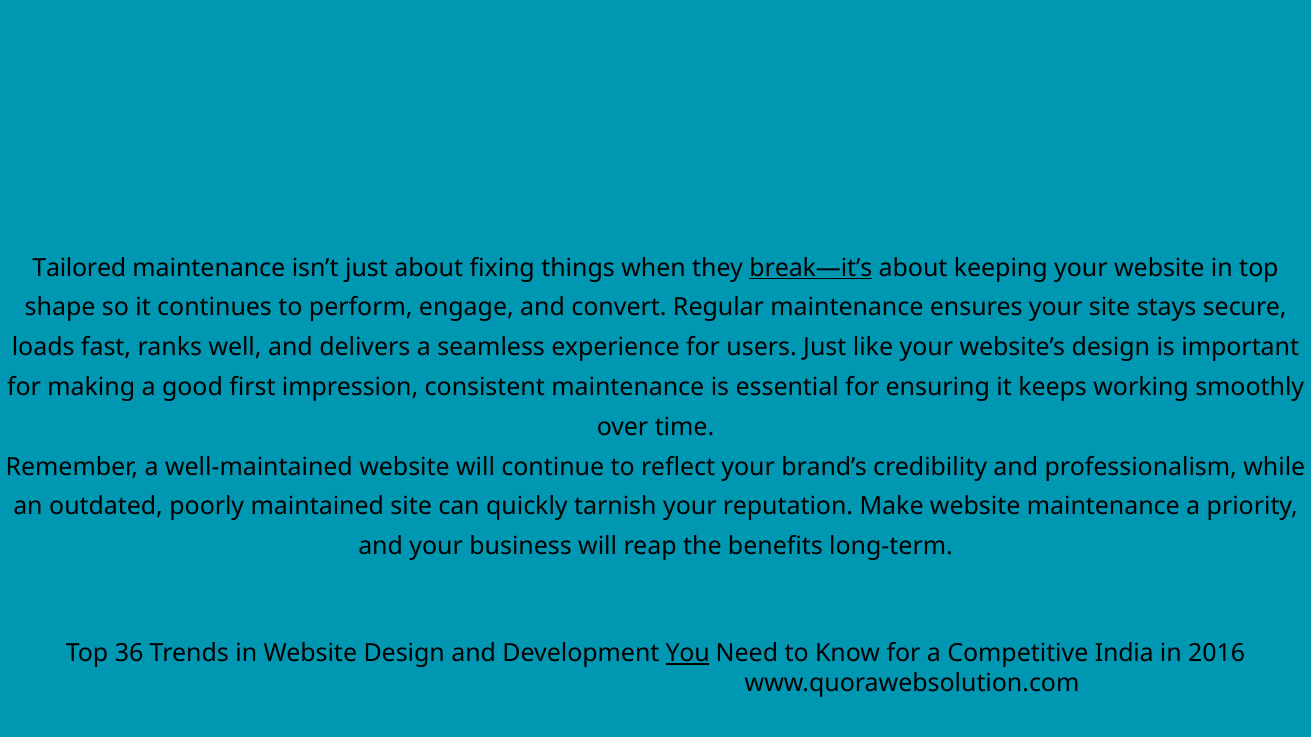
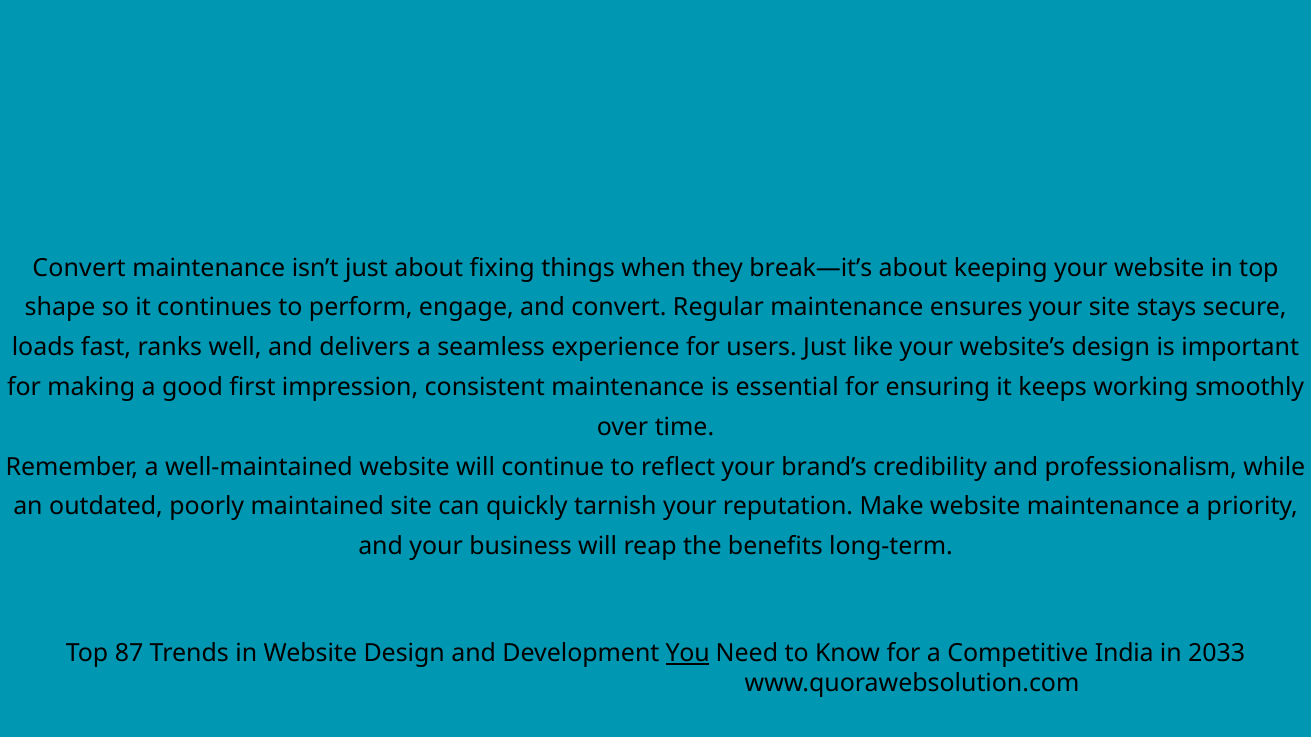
Tailored at (79, 268): Tailored -> Convert
break—it’s underline: present -> none
36: 36 -> 87
2016: 2016 -> 2033
